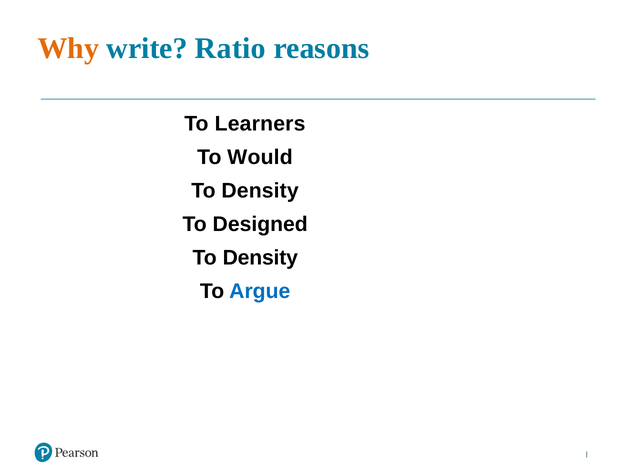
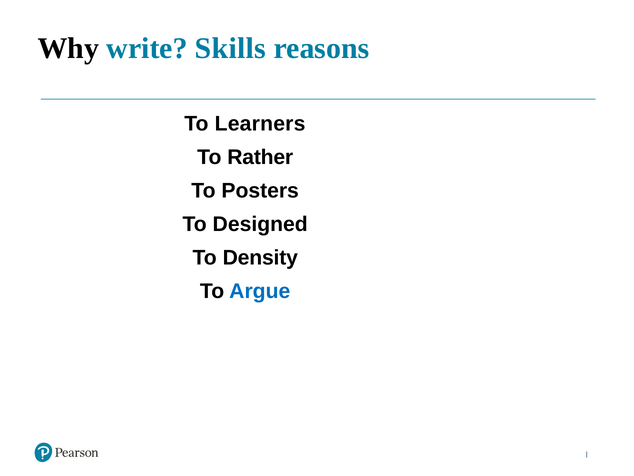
Why colour: orange -> black
Ratio: Ratio -> Skills
Would: Would -> Rather
Density at (260, 191): Density -> Posters
